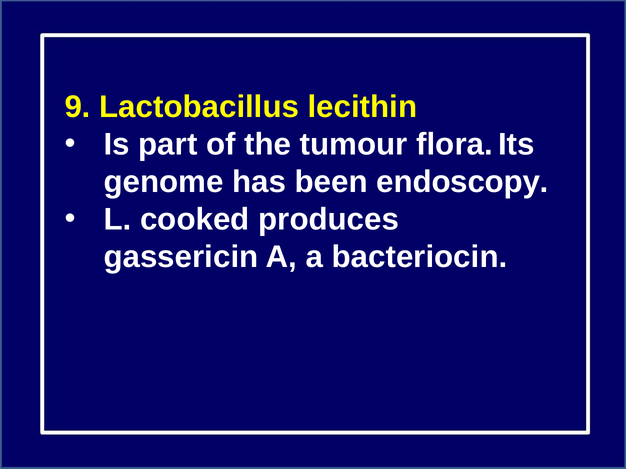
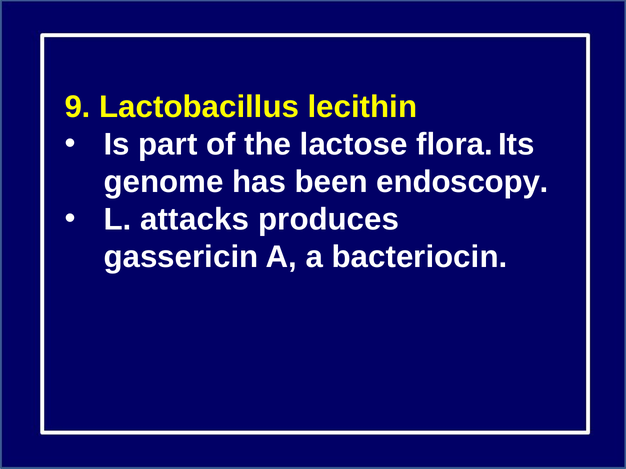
tumour: tumour -> lactose
cooked: cooked -> attacks
